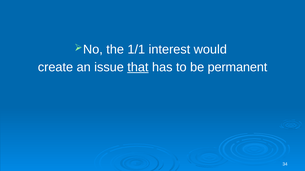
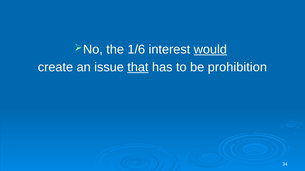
1/1: 1/1 -> 1/6
would underline: none -> present
permanent: permanent -> prohibition
